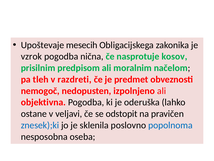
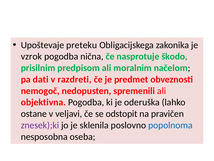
mesecih: mesecih -> preteku
kosov: kosov -> škodo
tleh: tleh -> dati
izpolnjeno: izpolnjeno -> spremenili
znesek);ki colour: blue -> purple
